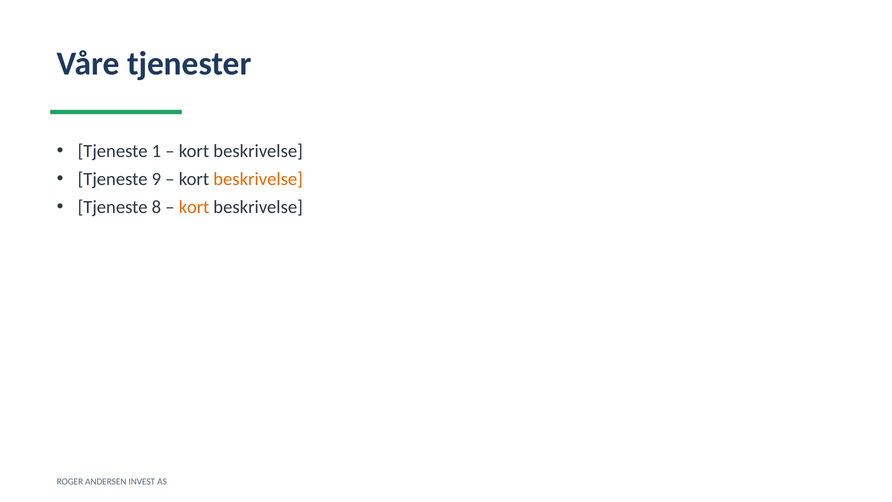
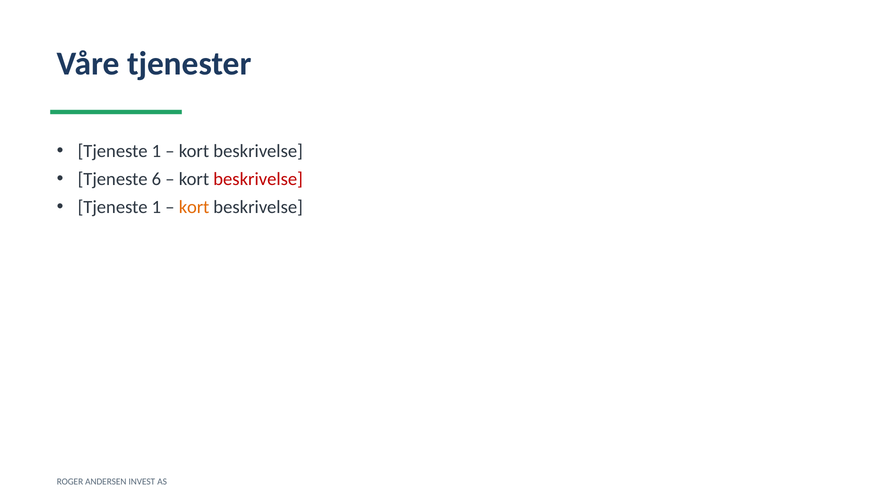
9: 9 -> 6
beskrivelse at (258, 179) colour: orange -> red
8 at (156, 207): 8 -> 1
